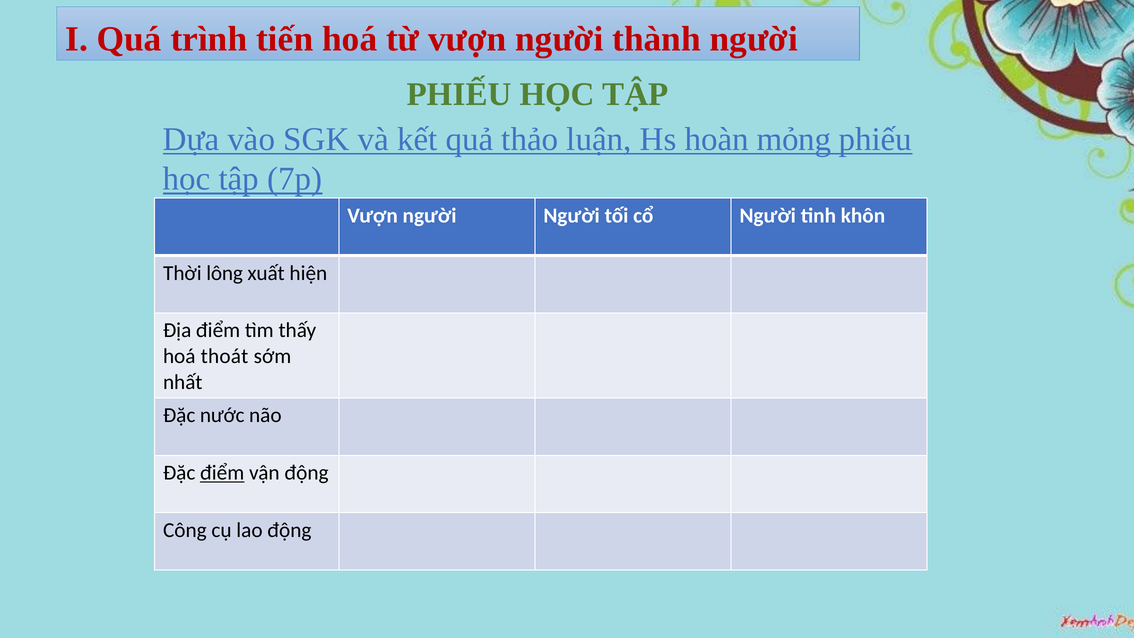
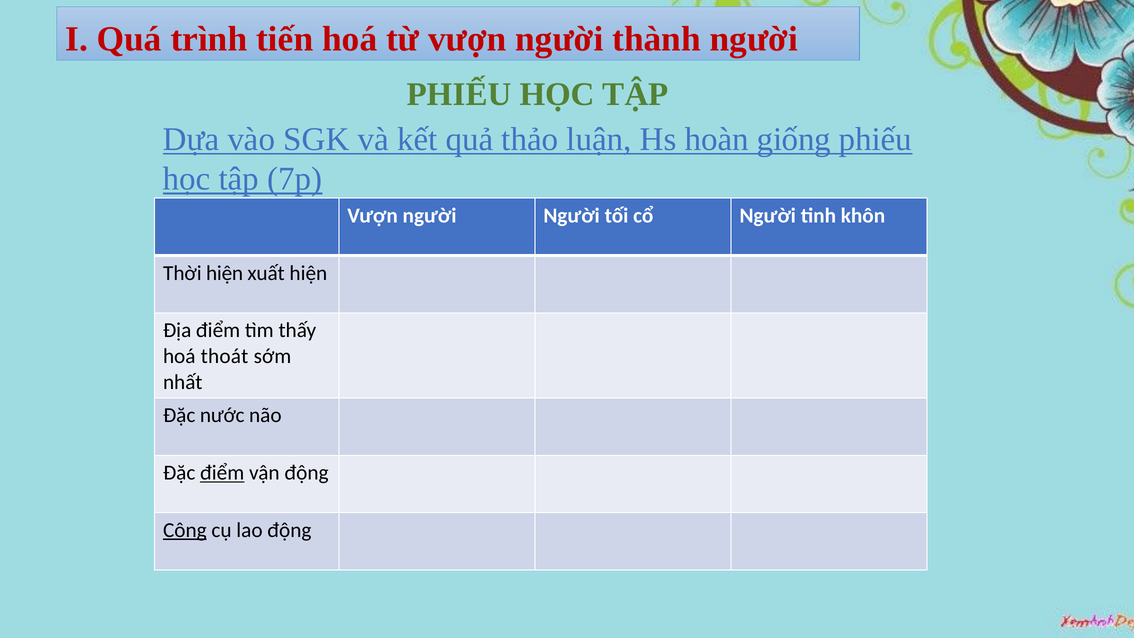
mỏng: mỏng -> giống
Thời lông: lông -> hiện
Công underline: none -> present
